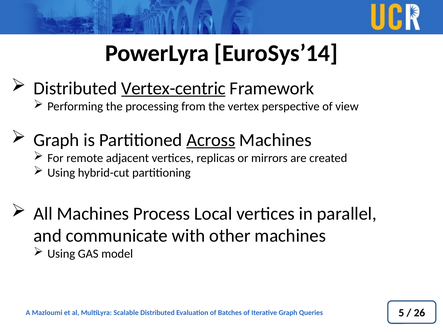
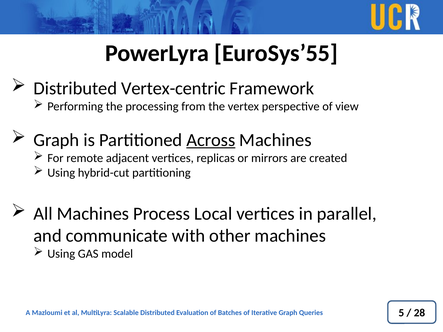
EuroSys’14: EuroSys’14 -> EuroSys’55
Vertex-centric underline: present -> none
26: 26 -> 28
